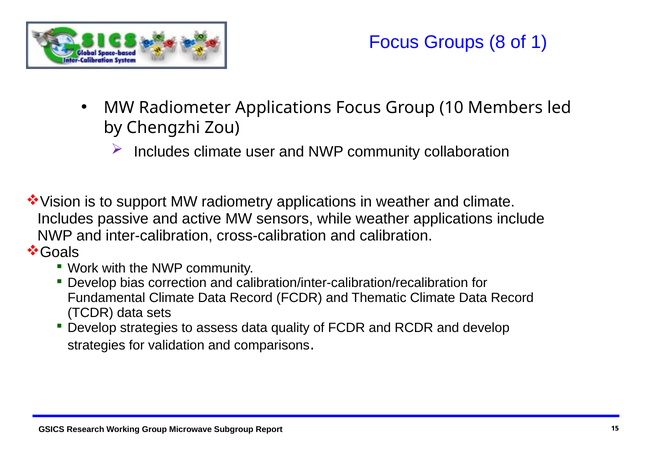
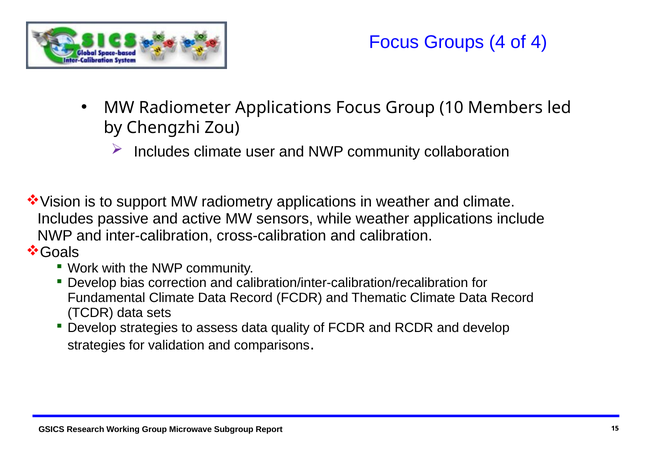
Groups 8: 8 -> 4
of 1: 1 -> 4
